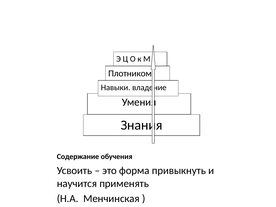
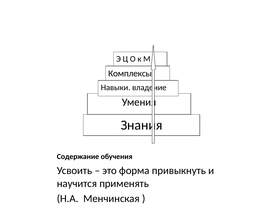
Плотником: Плотником -> Комплексы
